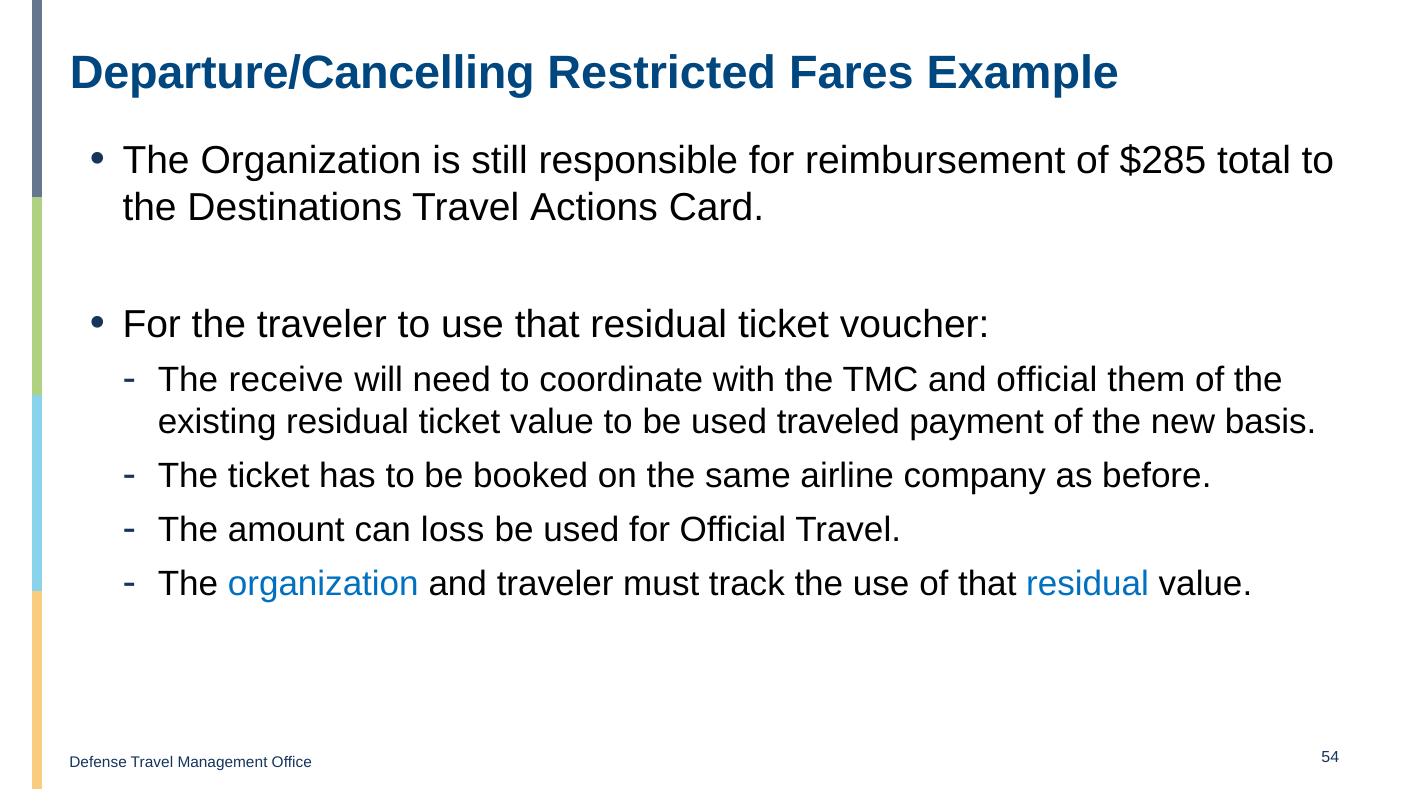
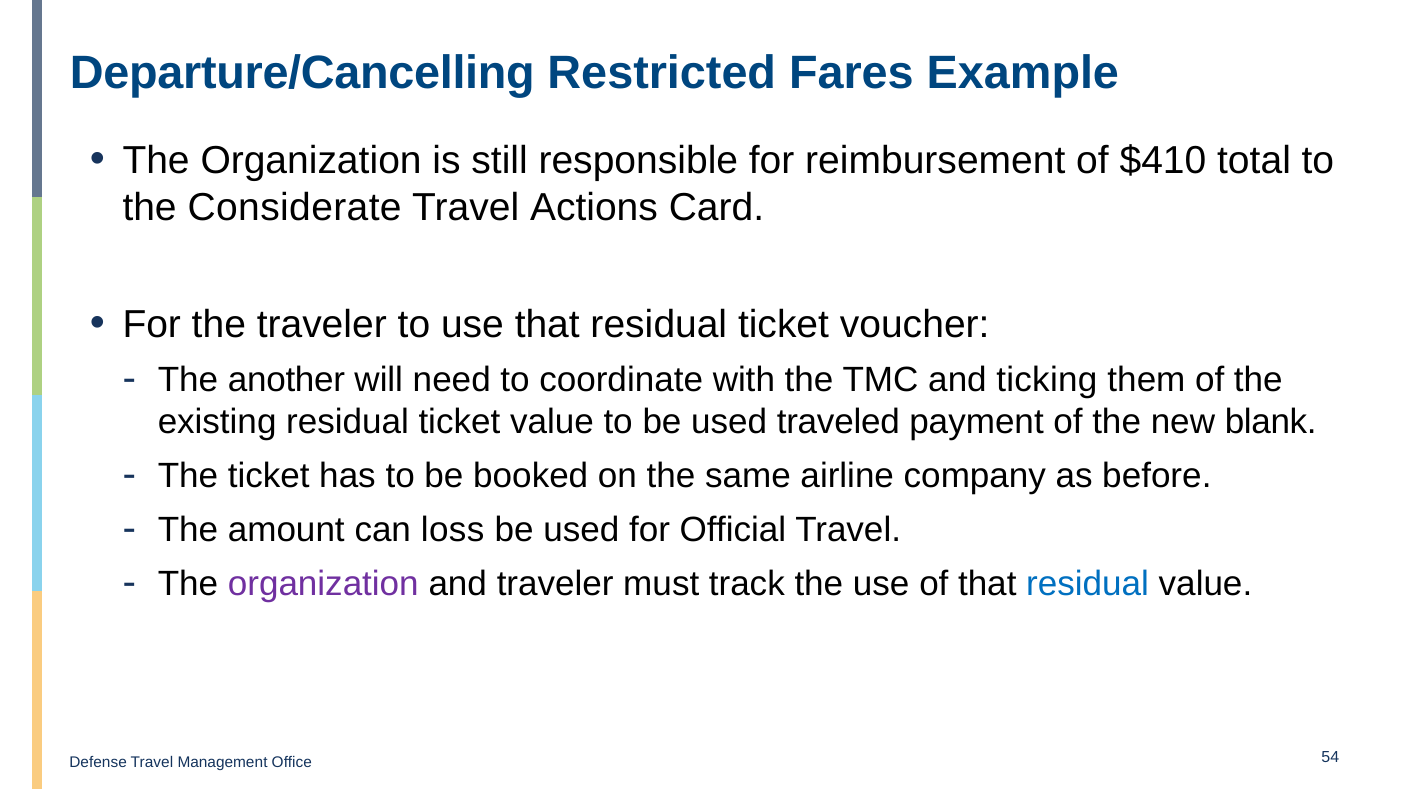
$285: $285 -> $410
Destinations: Destinations -> Considerate
receive: receive -> another
and official: official -> ticking
basis: basis -> blank
organization at (323, 584) colour: blue -> purple
